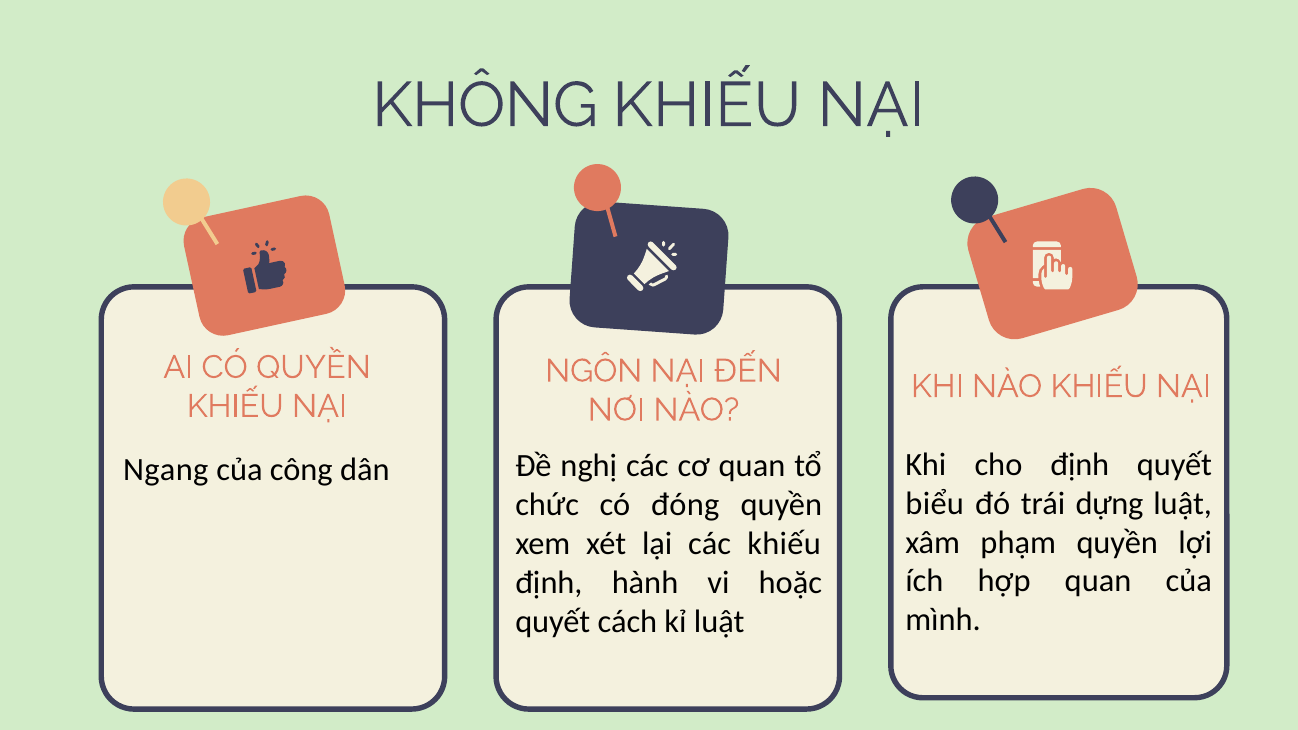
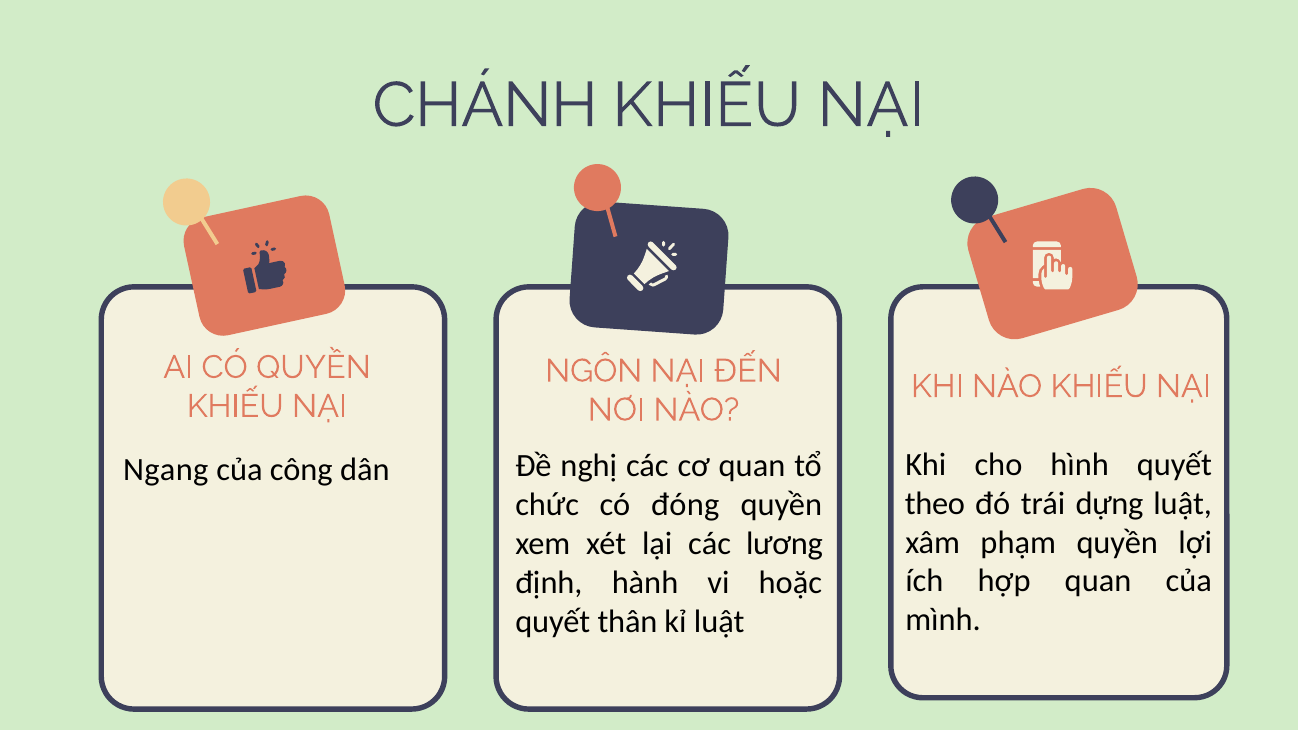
KHÔNG: KHÔNG -> CHÁNH
cho định: định -> hình
biểu: biểu -> theo
các khiếu: khiếu -> lương
cách: cách -> thân
